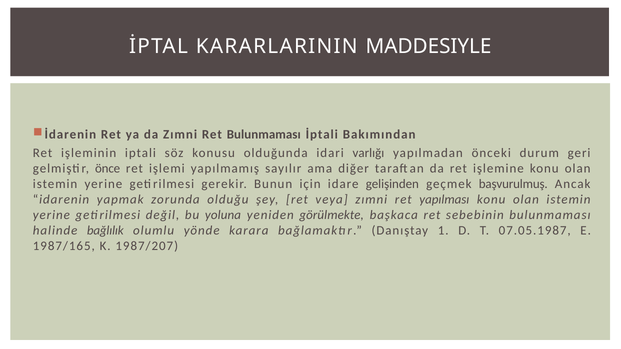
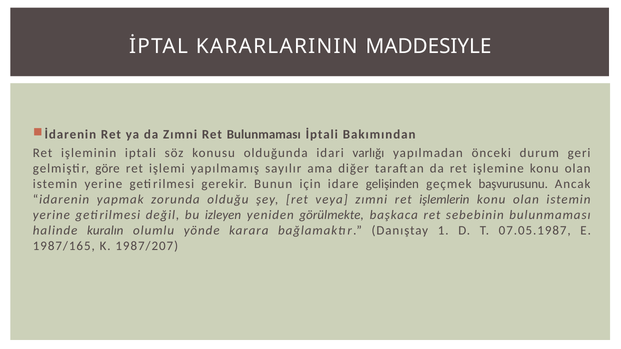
önce: önce -> göre
başvurulmuş: başvurulmuş -> başvurusunu
yapılması: yapılması -> işlemlerin
yoluna: yoluna -> izleyen
bağlılık: bağlılık -> kuralın
